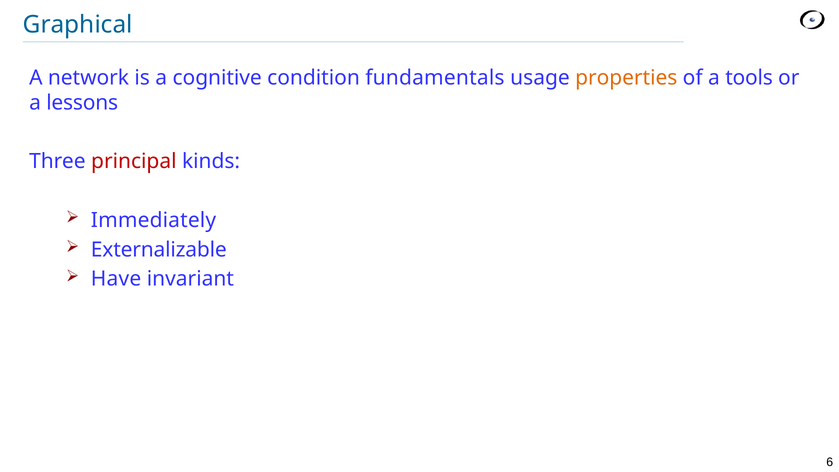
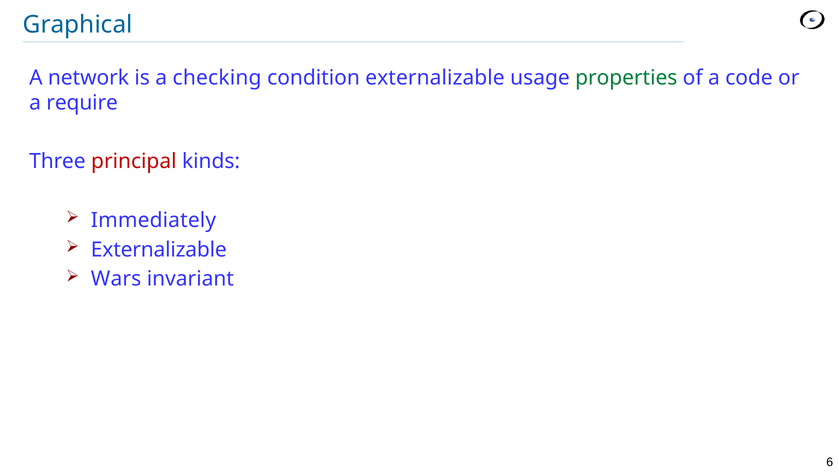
cognitive: cognitive -> checking
condition fundamentals: fundamentals -> externalizable
properties colour: orange -> green
tools: tools -> code
lessons: lessons -> require
Have: Have -> Wars
